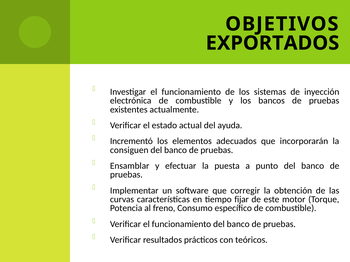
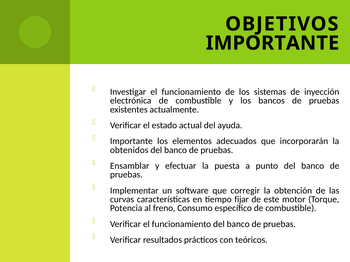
EXPORTADOS at (272, 43): EXPORTADOS -> IMPORTANTE
Incrementó at (131, 141): Incrementó -> Importante
consiguen: consiguen -> obtenidos
